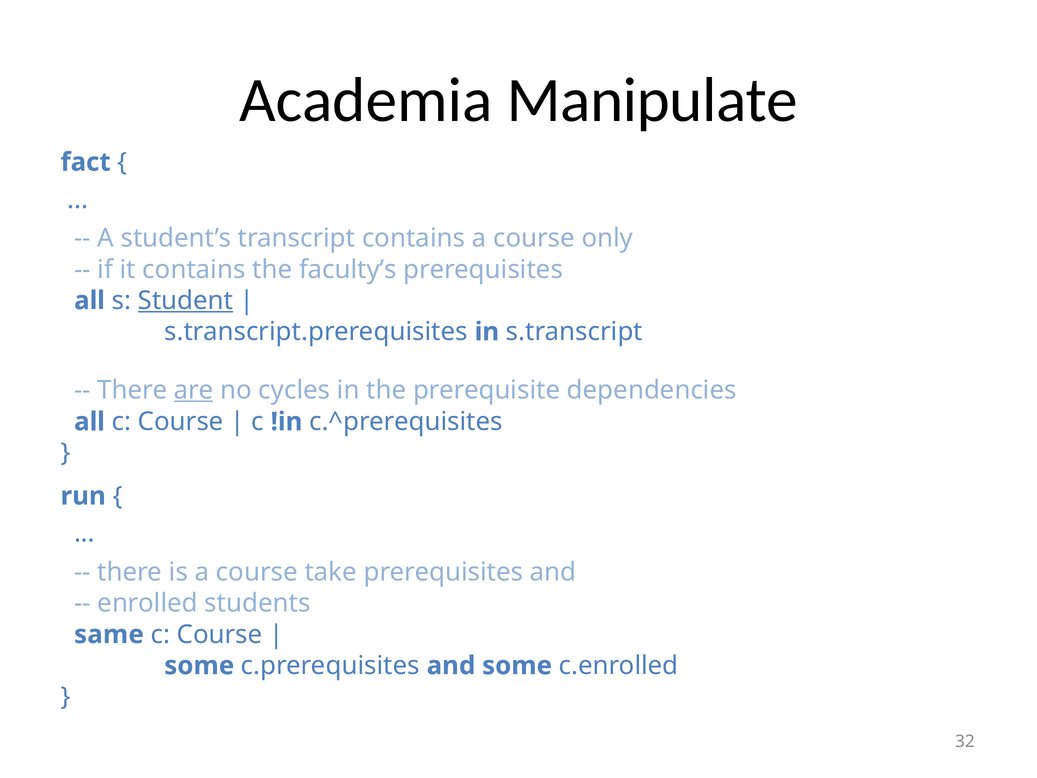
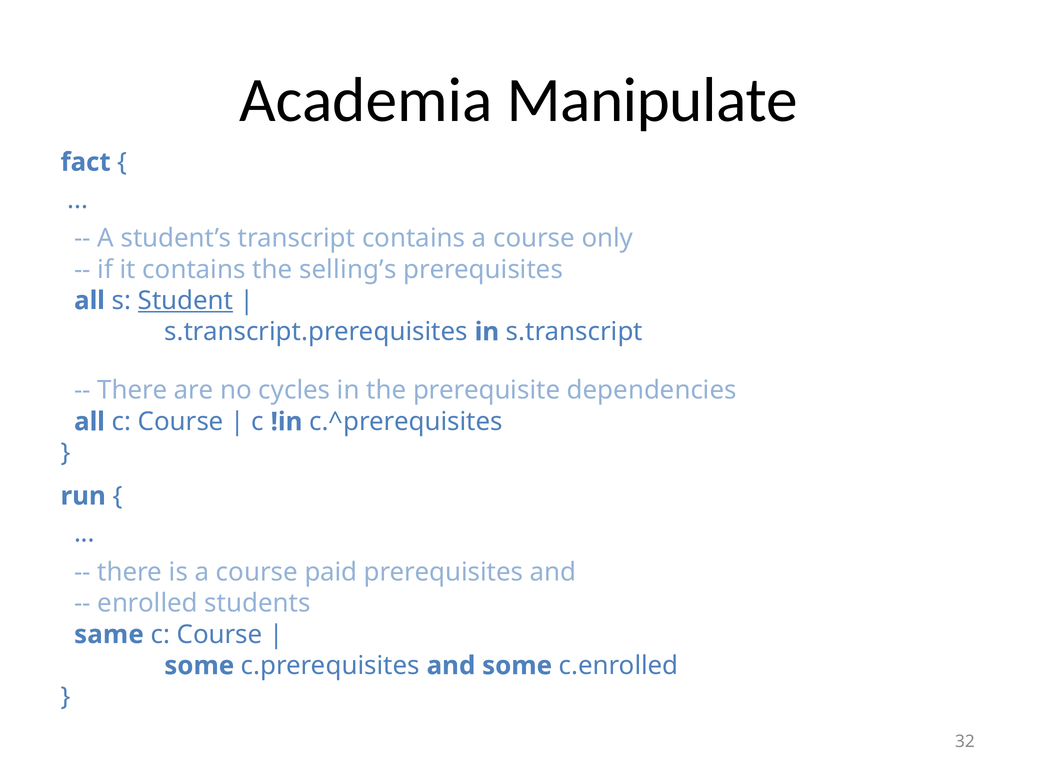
faculty’s: faculty’s -> selling’s
are underline: present -> none
take: take -> paid
